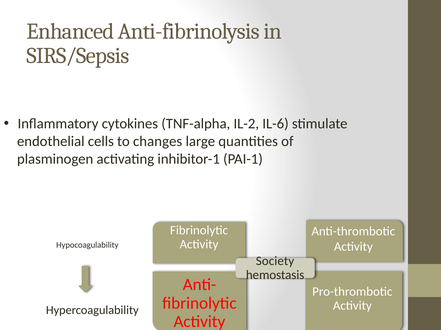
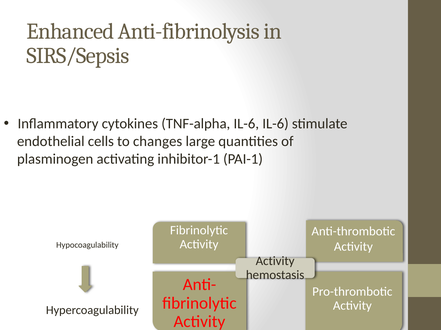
TNF-alpha IL-2: IL-2 -> IL-6
Society at (275, 262): Society -> Activity
